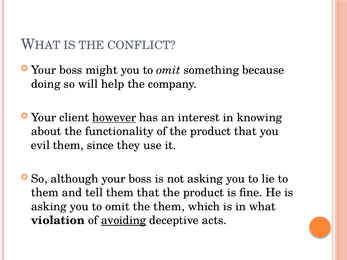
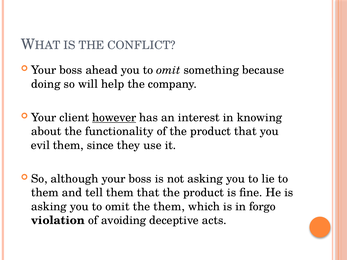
might: might -> ahead
what: what -> forgo
avoiding underline: present -> none
